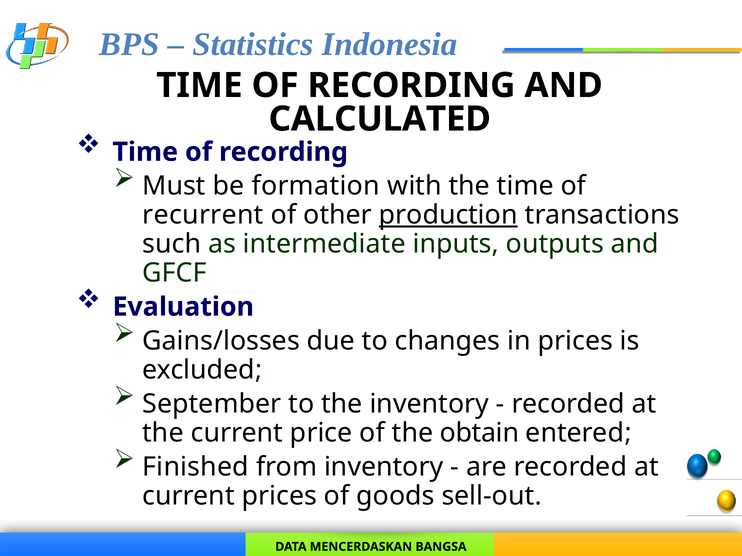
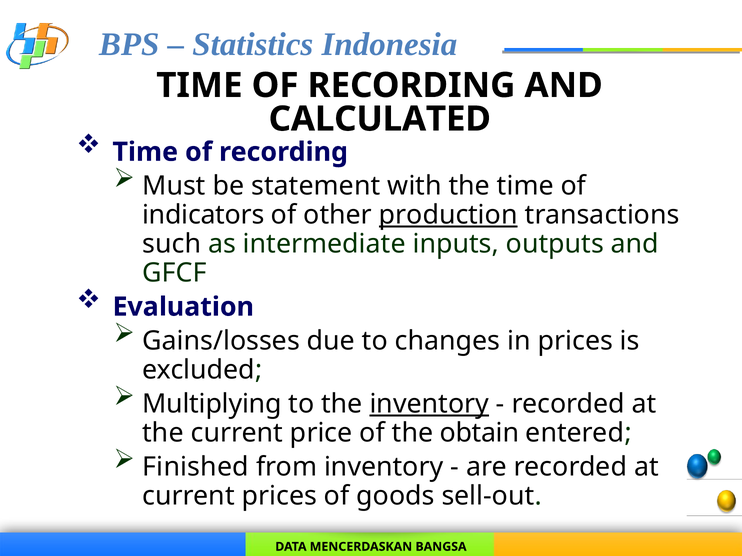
formation: formation -> statement
recurrent: recurrent -> indicators
September: September -> Multiplying
inventory at (429, 404) underline: none -> present
